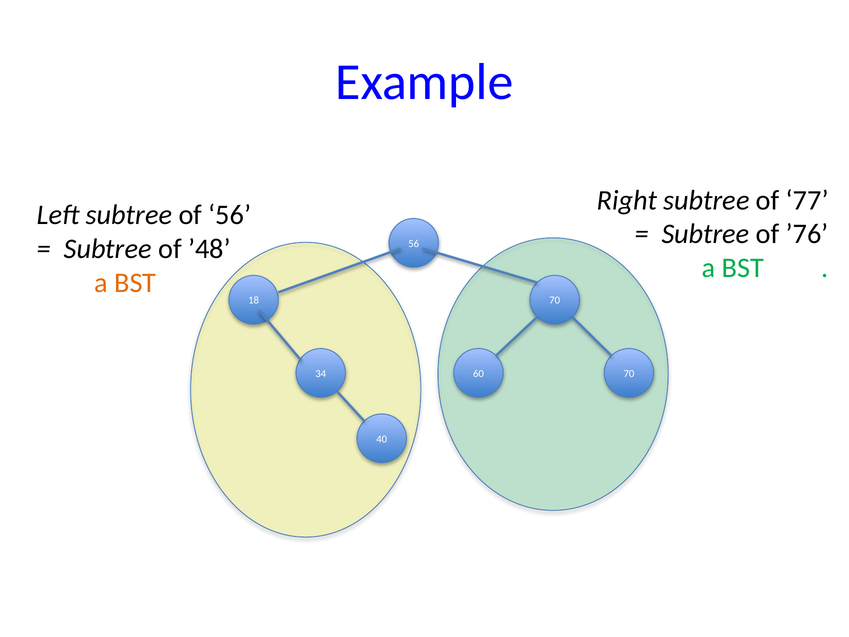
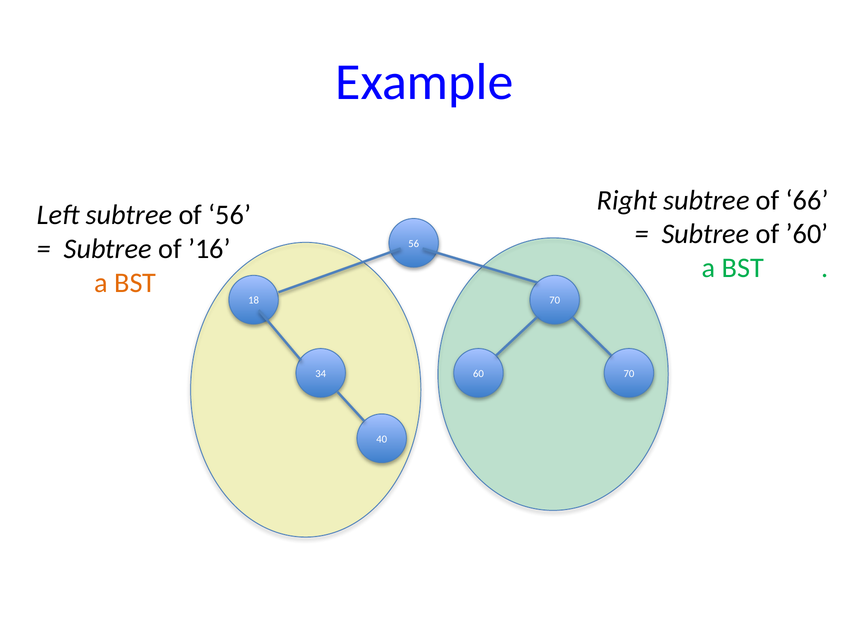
77: 77 -> 66
’76: ’76 -> ’60
’48: ’48 -> ’16
